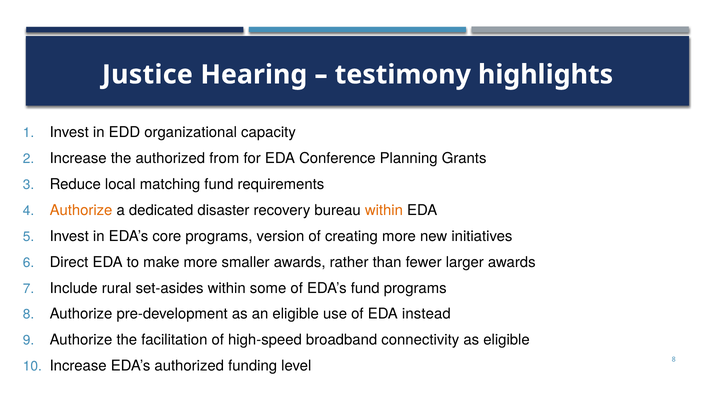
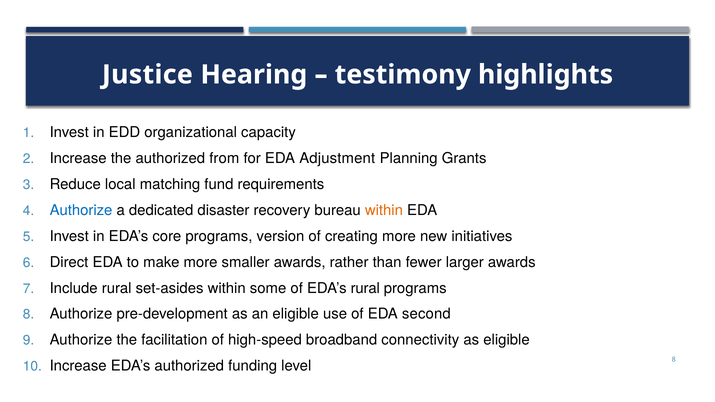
Conference: Conference -> Adjustment
Authorize at (81, 210) colour: orange -> blue
EDA’s fund: fund -> rural
instead: instead -> second
